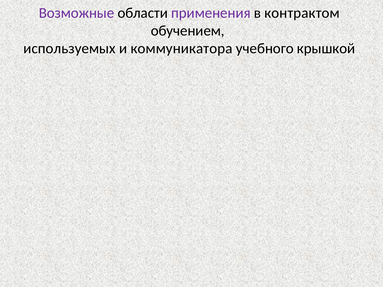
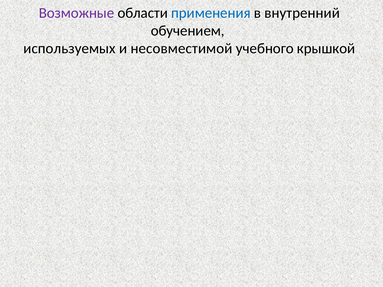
применения colour: purple -> blue
контрактом: контрактом -> внутренний
коммуникатора: коммуникатора -> несовместимой
